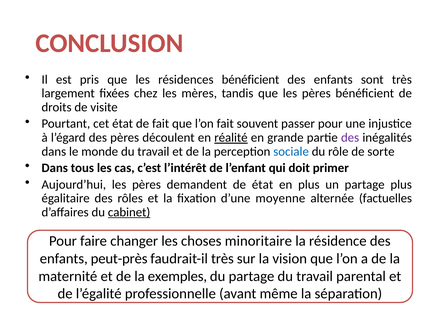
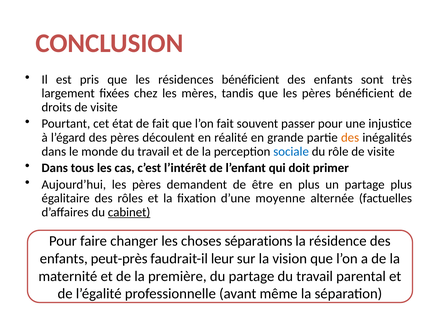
réalité underline: present -> none
des at (350, 138) colour: purple -> orange
rôle de sorte: sorte -> visite
de état: état -> être
minoritaire: minoritaire -> séparations
faudrait-il très: très -> leur
exemples: exemples -> première
